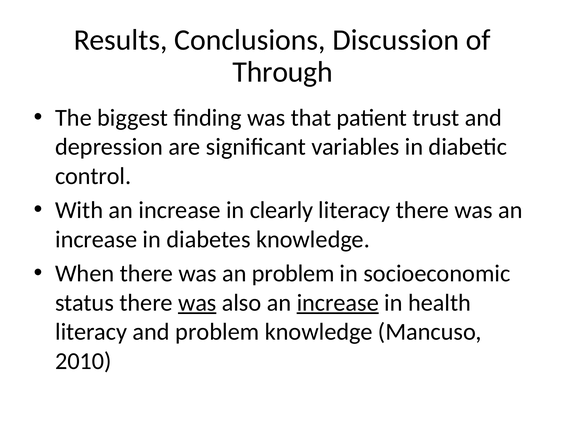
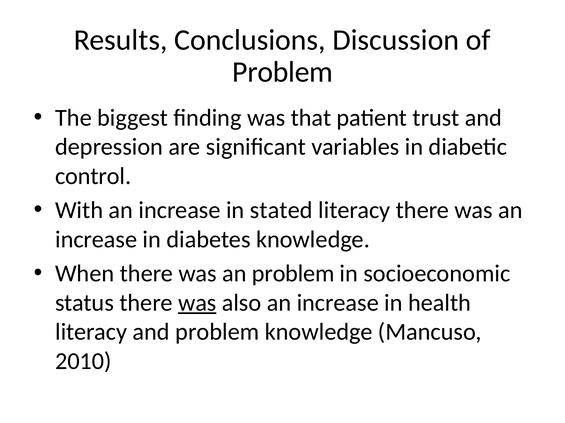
Through at (283, 72): Through -> Problem
clearly: clearly -> stated
increase at (338, 303) underline: present -> none
